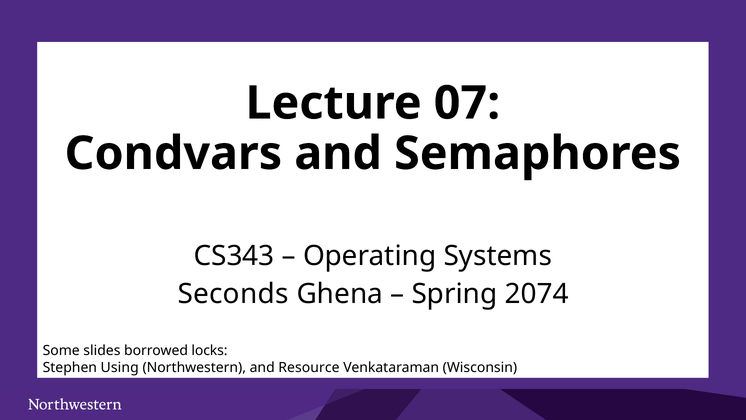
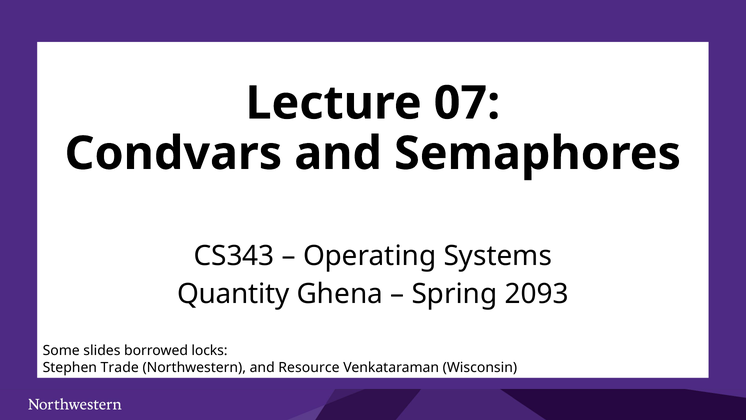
Seconds: Seconds -> Quantity
2074: 2074 -> 2093
Using: Using -> Trade
